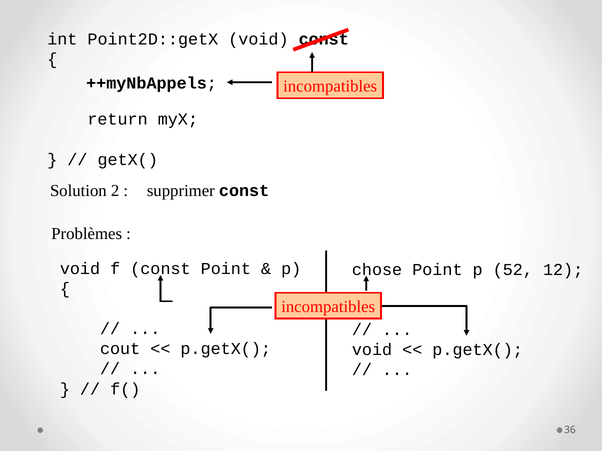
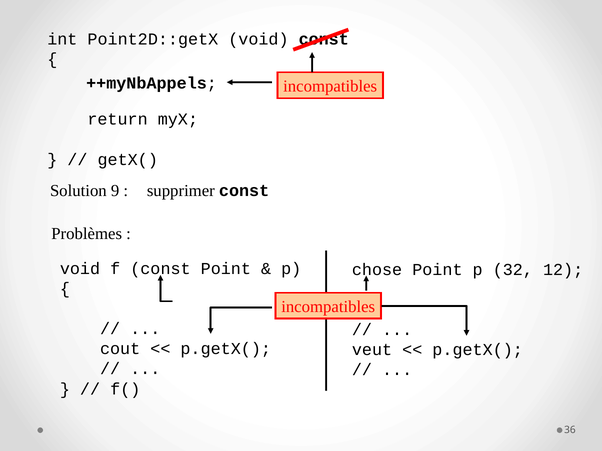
2: 2 -> 9
52: 52 -> 32
void at (372, 350): void -> veut
